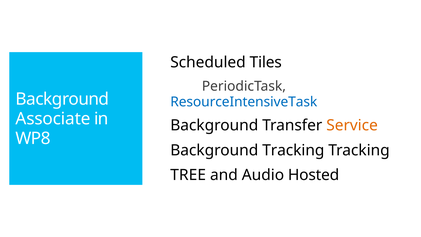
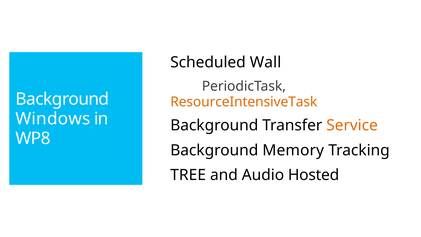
Tiles: Tiles -> Wall
ResourceIntensiveTask colour: blue -> orange
Associate: Associate -> Windows
Background Tracking: Tracking -> Memory
